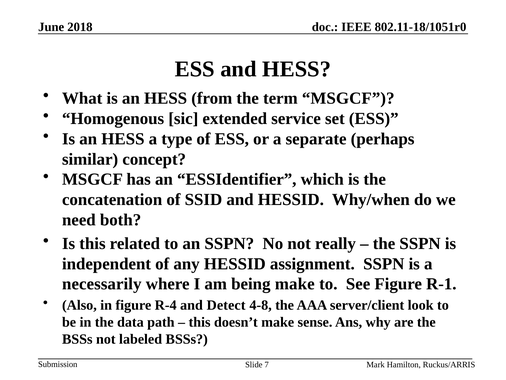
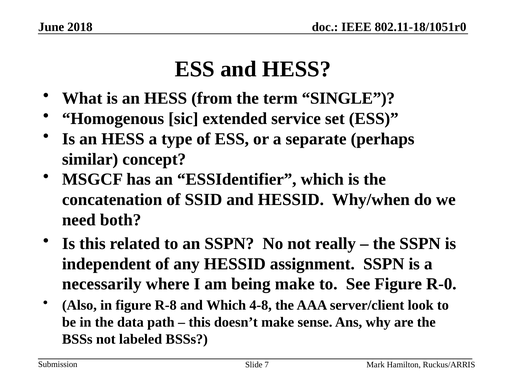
term MSGCF: MSGCF -> SINGLE
R-1: R-1 -> R-0
R-4: R-4 -> R-8
and Detect: Detect -> Which
